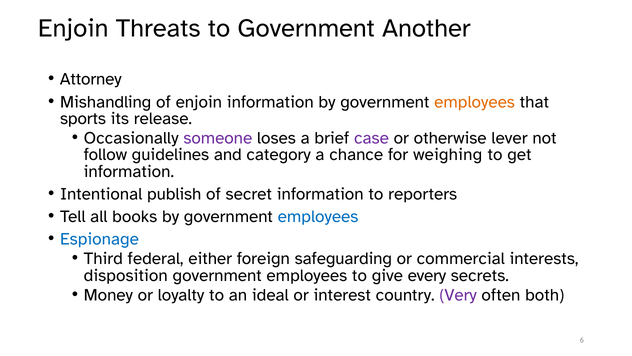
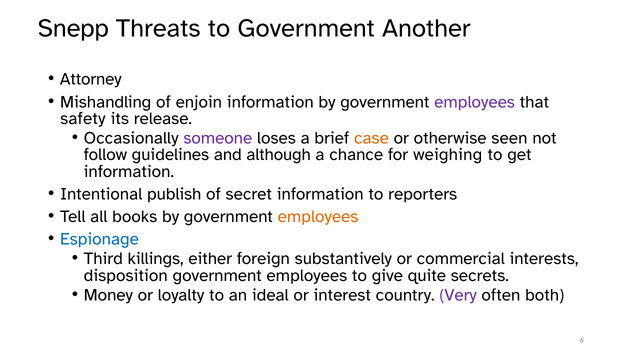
Enjoin at (73, 28): Enjoin -> Snepp
employees at (475, 102) colour: orange -> purple
sports: sports -> safety
case colour: purple -> orange
lever: lever -> seen
category: category -> although
employees at (318, 216) colour: blue -> orange
federal: federal -> killings
safeguarding: safeguarding -> substantively
every: every -> quite
